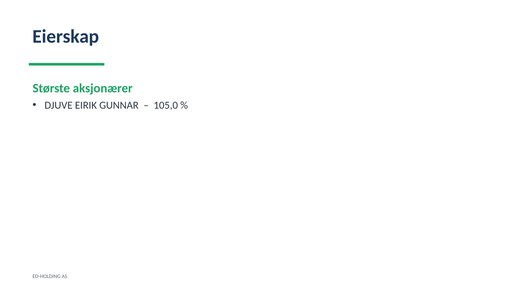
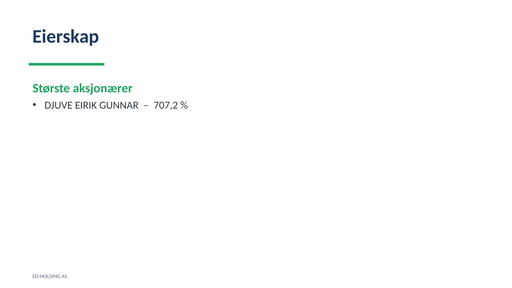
105,0: 105,0 -> 707,2
